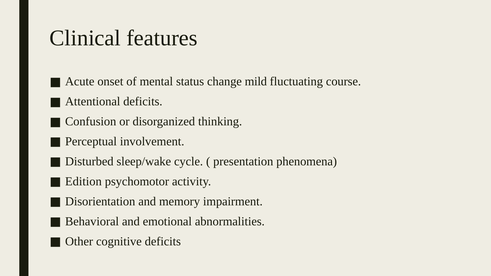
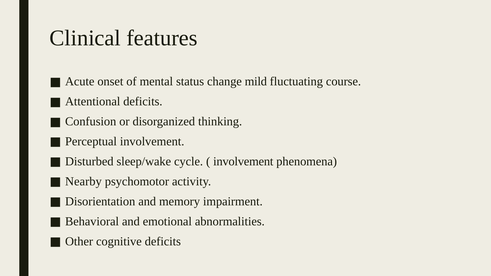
presentation at (243, 162): presentation -> involvement
Edition: Edition -> Nearby
